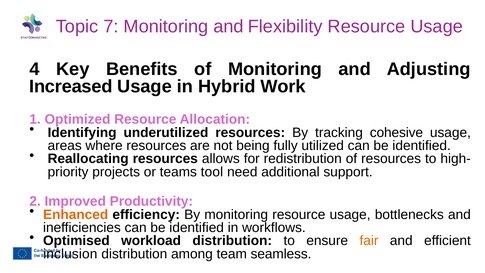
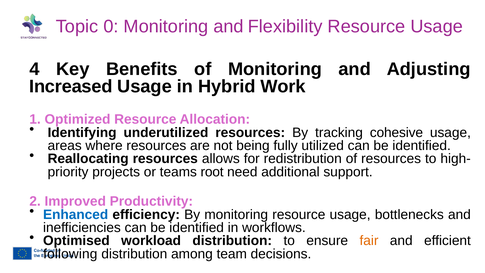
7: 7 -> 0
tool: tool -> root
Enhanced colour: orange -> blue
inclusion: inclusion -> following
seamless: seamless -> decisions
